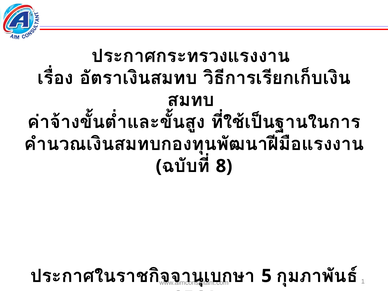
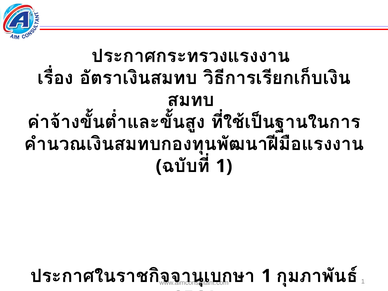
8 at (224, 166): 8 -> 1
5 at (267, 276): 5 -> 1
